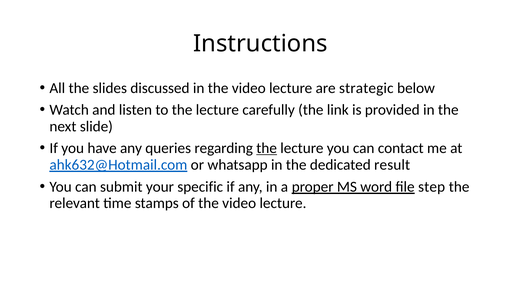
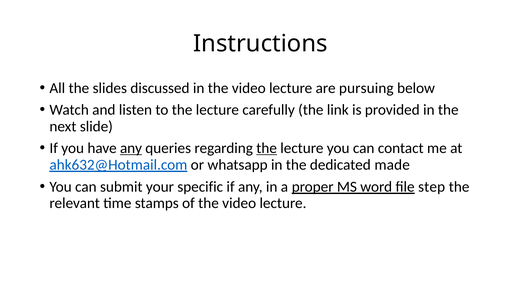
strategic: strategic -> pursuing
any at (131, 148) underline: none -> present
result: result -> made
